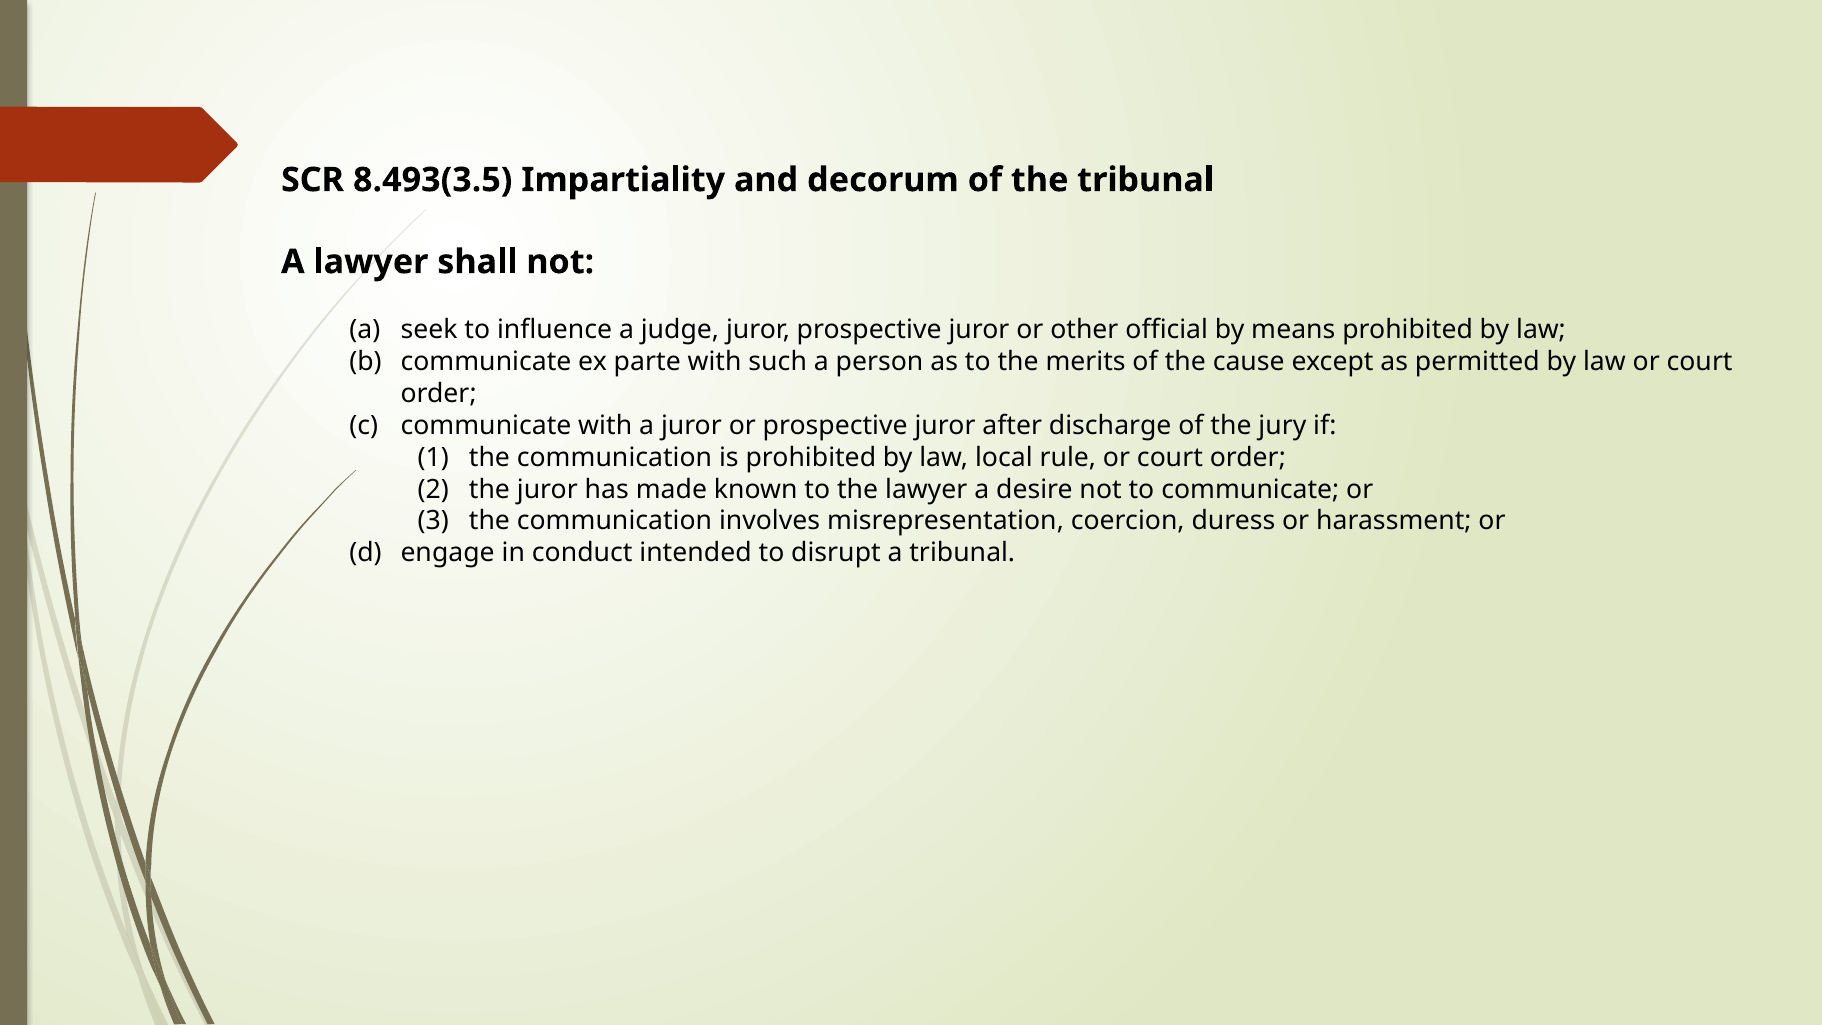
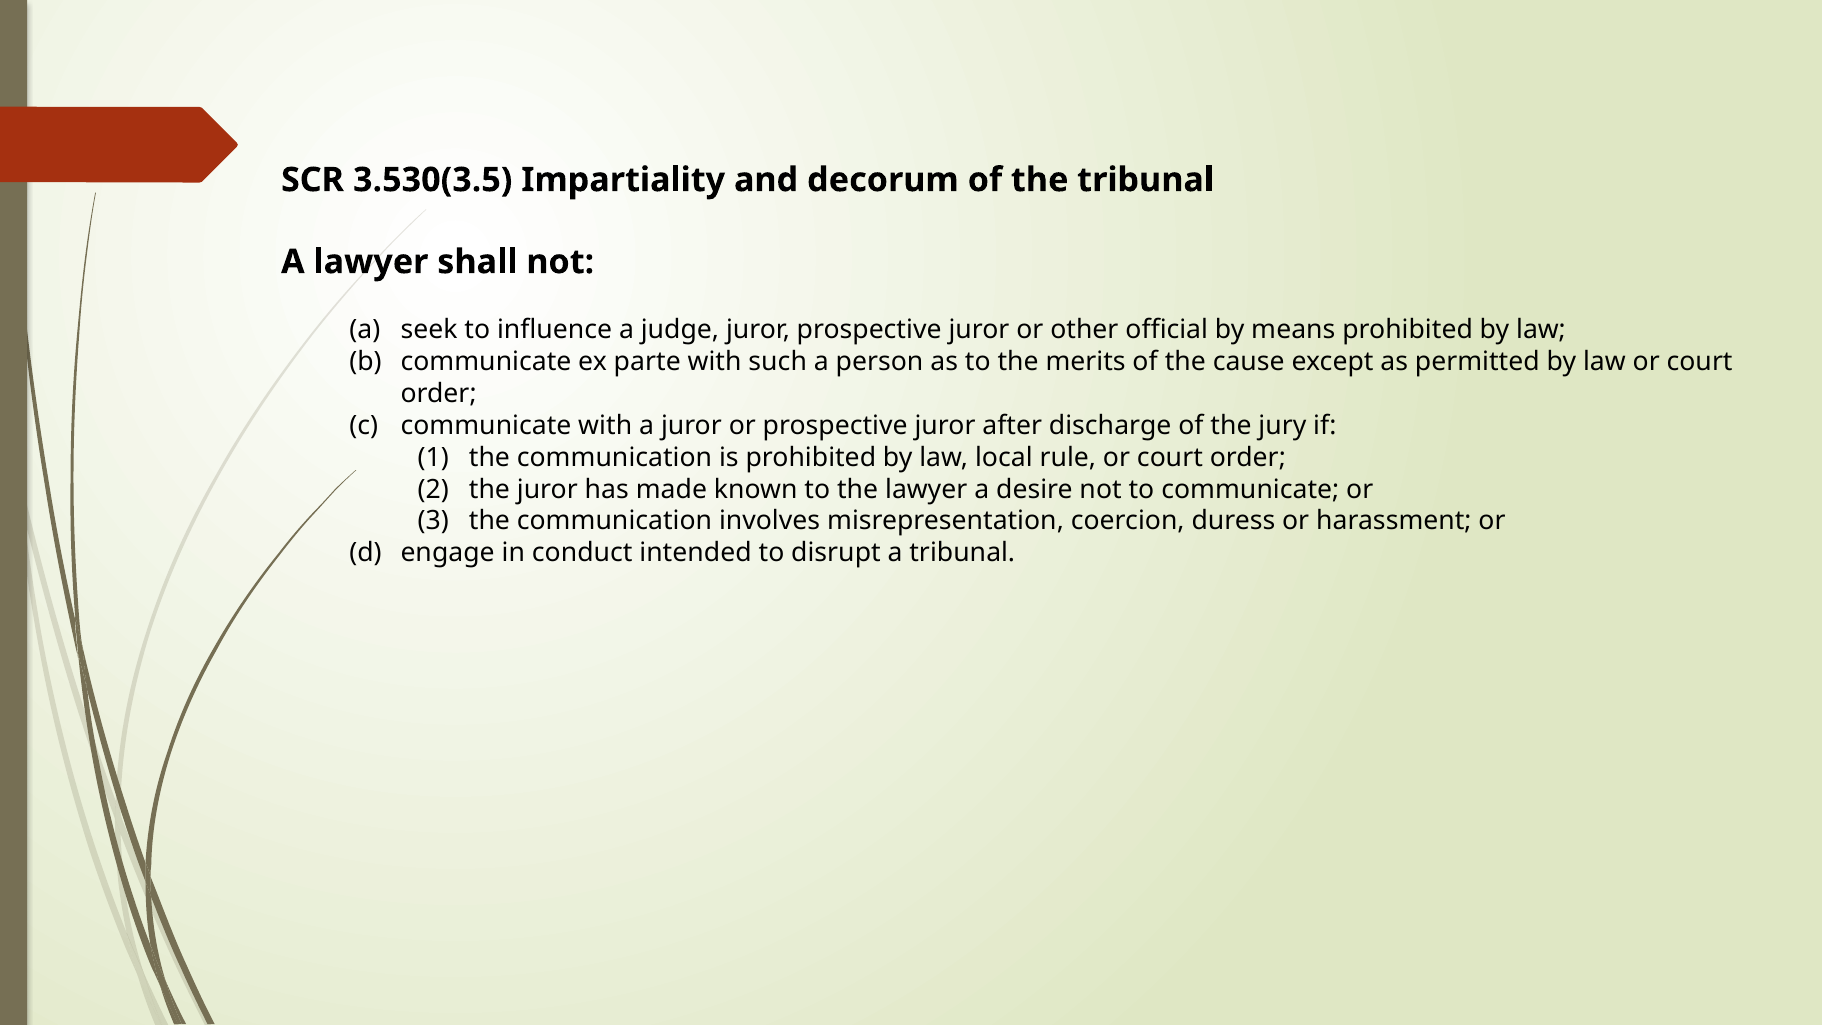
8.493(3.5: 8.493(3.5 -> 3.530(3.5
